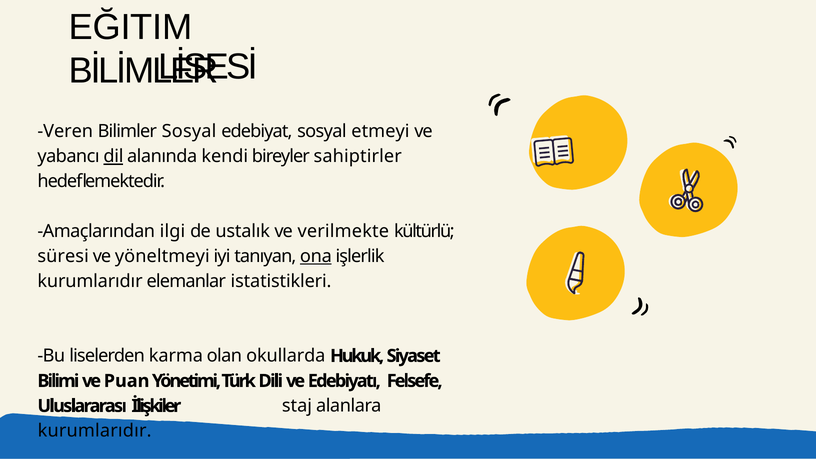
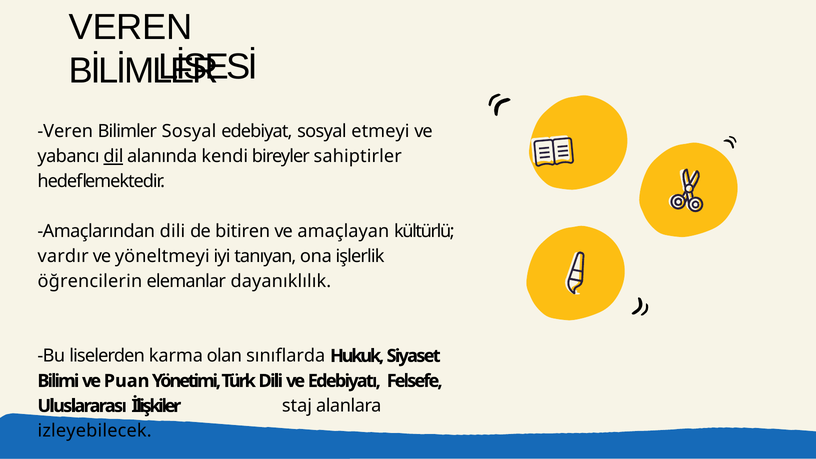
EĞITIM at (130, 27): EĞITIM -> VEREN
Amaçlarından ilgi: ilgi -> dili
ustalık: ustalık -> bitiren
verilmekte: verilmekte -> amaçlayan
süresi: süresi -> vardır
ona underline: present -> none
kurumlarıdır at (90, 281): kurumlarıdır -> öğrencilerin
istatistikleri: istatistikleri -> dayanıklılık
okullarda: okullarda -> sınıflarda
kurumlarıdır at (95, 431): kurumlarıdır -> izleyebilecek
